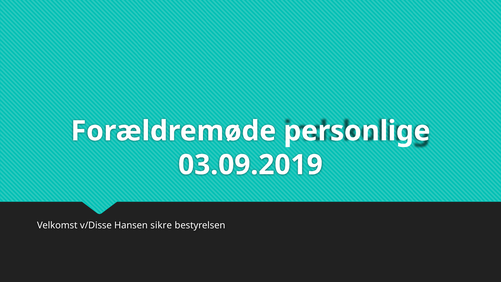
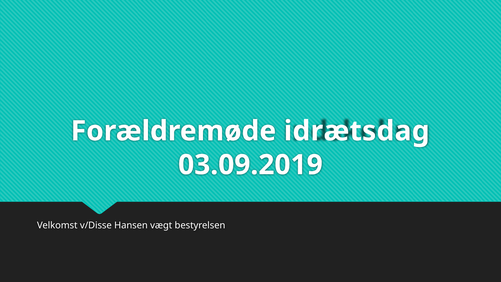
personlige: personlige -> idrætsdag
sikre: sikre -> vægt
